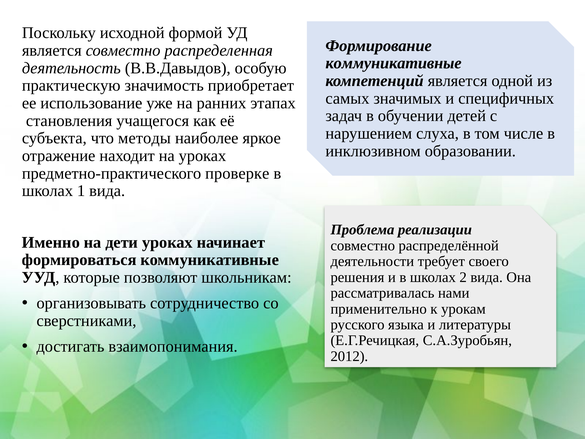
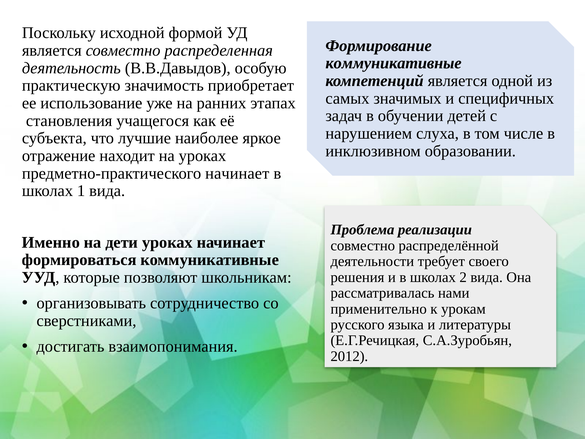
методы: методы -> лучшие
предметно-практического проверке: проверке -> начинает
